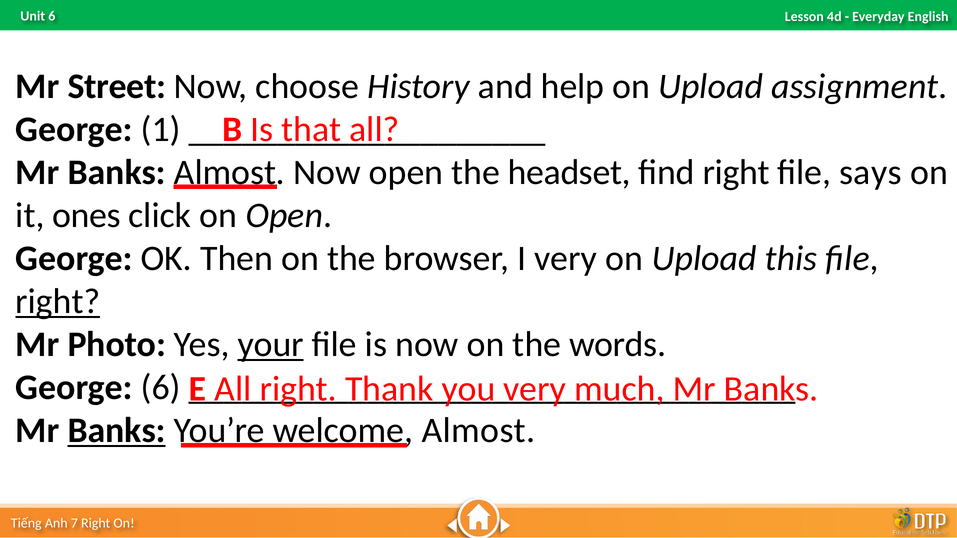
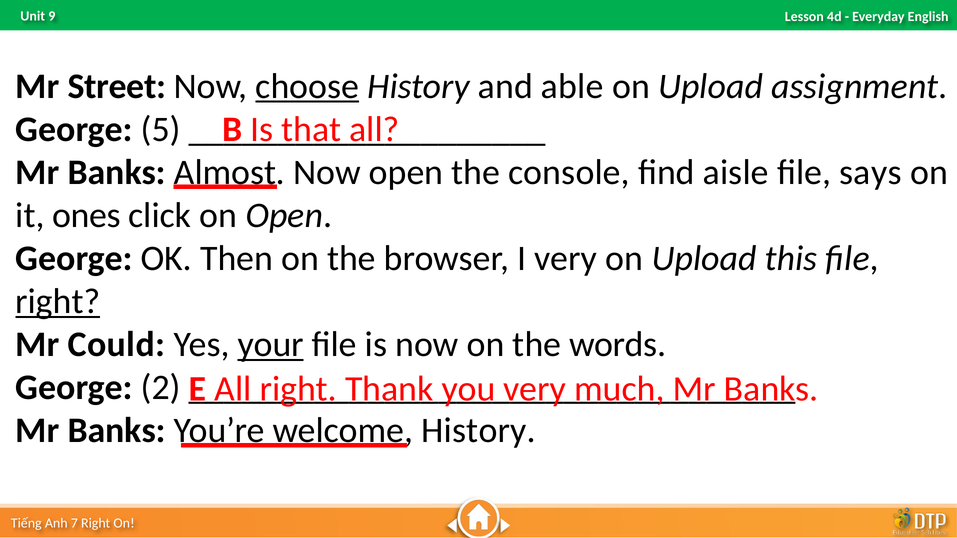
6 at (52, 16): 6 -> 9
choose underline: none -> present
help: help -> able
1: 1 -> 5
headset: headset -> console
find right: right -> aisle
Photo: Photo -> Could
George 6: 6 -> 2
Banks at (117, 431) underline: present -> none
Almost at (478, 431): Almost -> History
